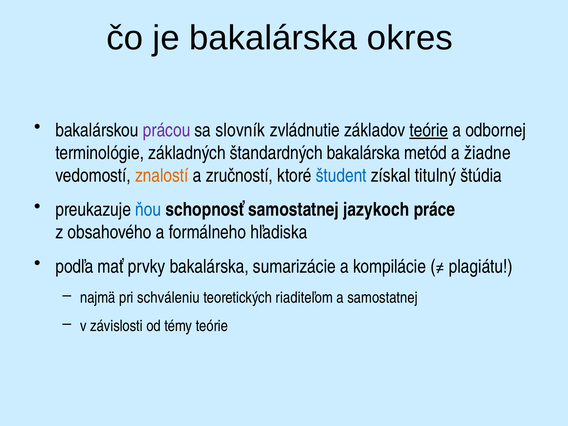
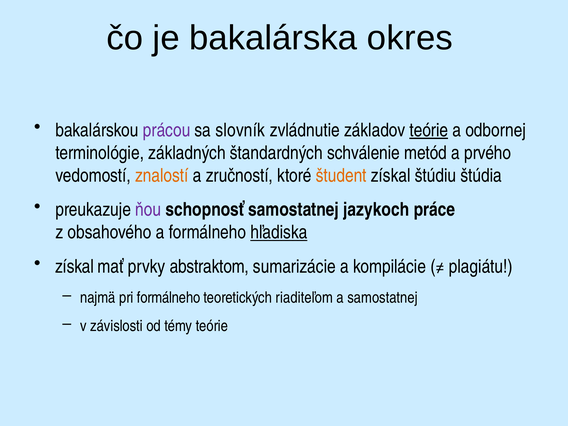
štandardných bakalárska: bakalárska -> schválenie
žiadne: žiadne -> prvého
študent colour: blue -> orange
titulný: titulný -> štúdiu
ňou colour: blue -> purple
hľadiska underline: none -> present
podľa at (74, 266): podľa -> získal
prvky bakalárska: bakalárska -> abstraktom
pri schváleniu: schváleniu -> formálneho
